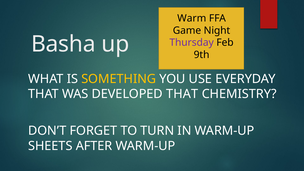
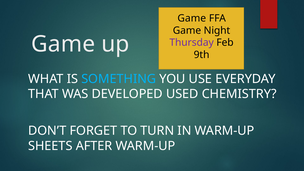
Warm at (192, 18): Warm -> Game
Basha at (63, 44): Basha -> Game
SOMETHING colour: yellow -> light blue
DEVELOPED THAT: THAT -> USED
